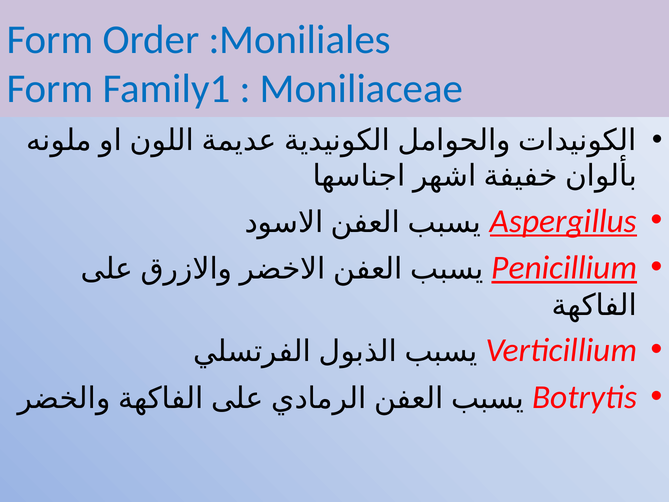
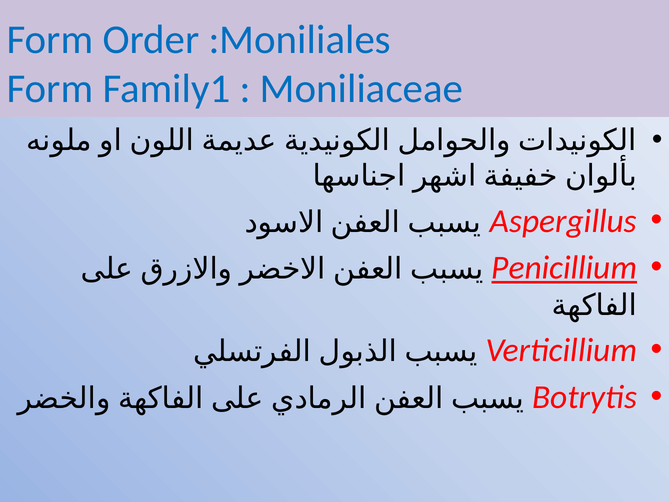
Aspergillus underline: present -> none
